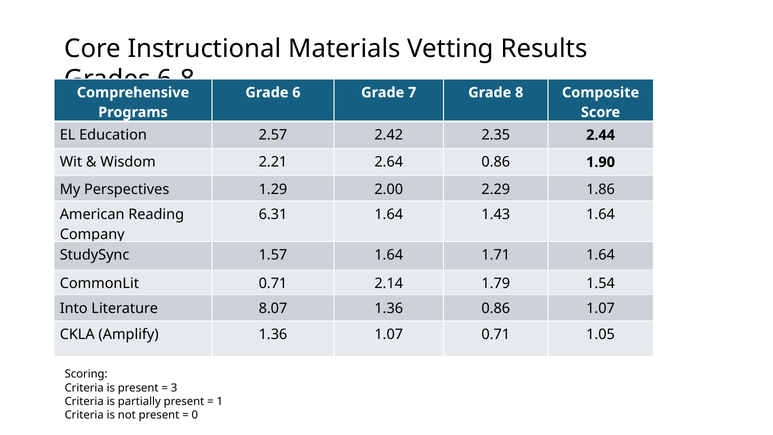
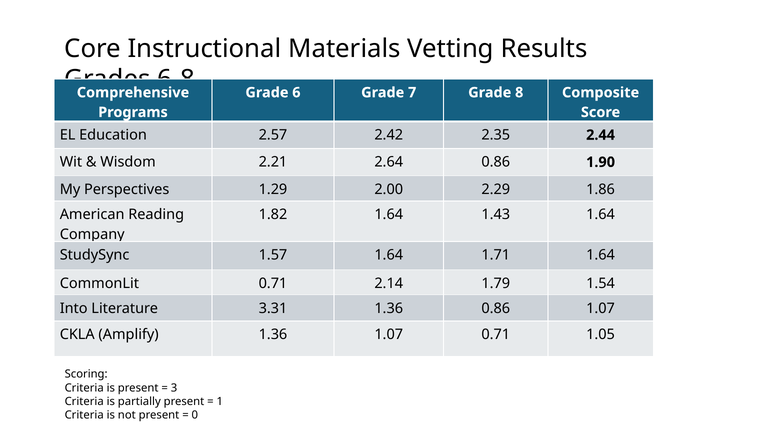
6.31: 6.31 -> 1.82
8.07: 8.07 -> 3.31
